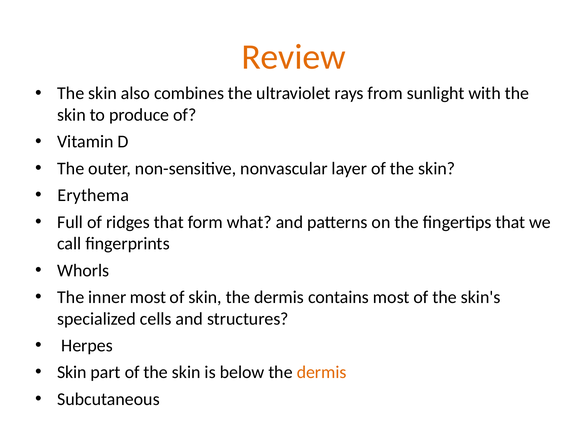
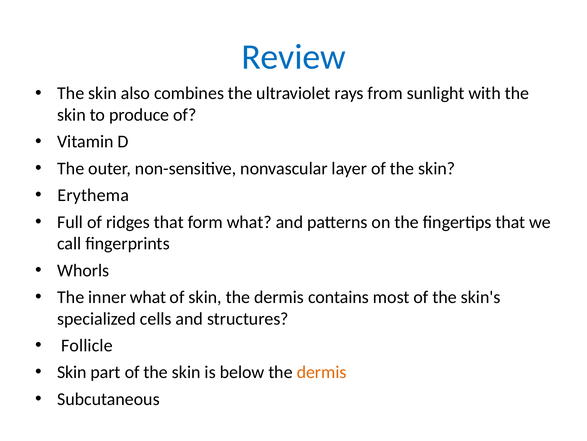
Review colour: orange -> blue
inner most: most -> what
Herpes: Herpes -> Follicle
